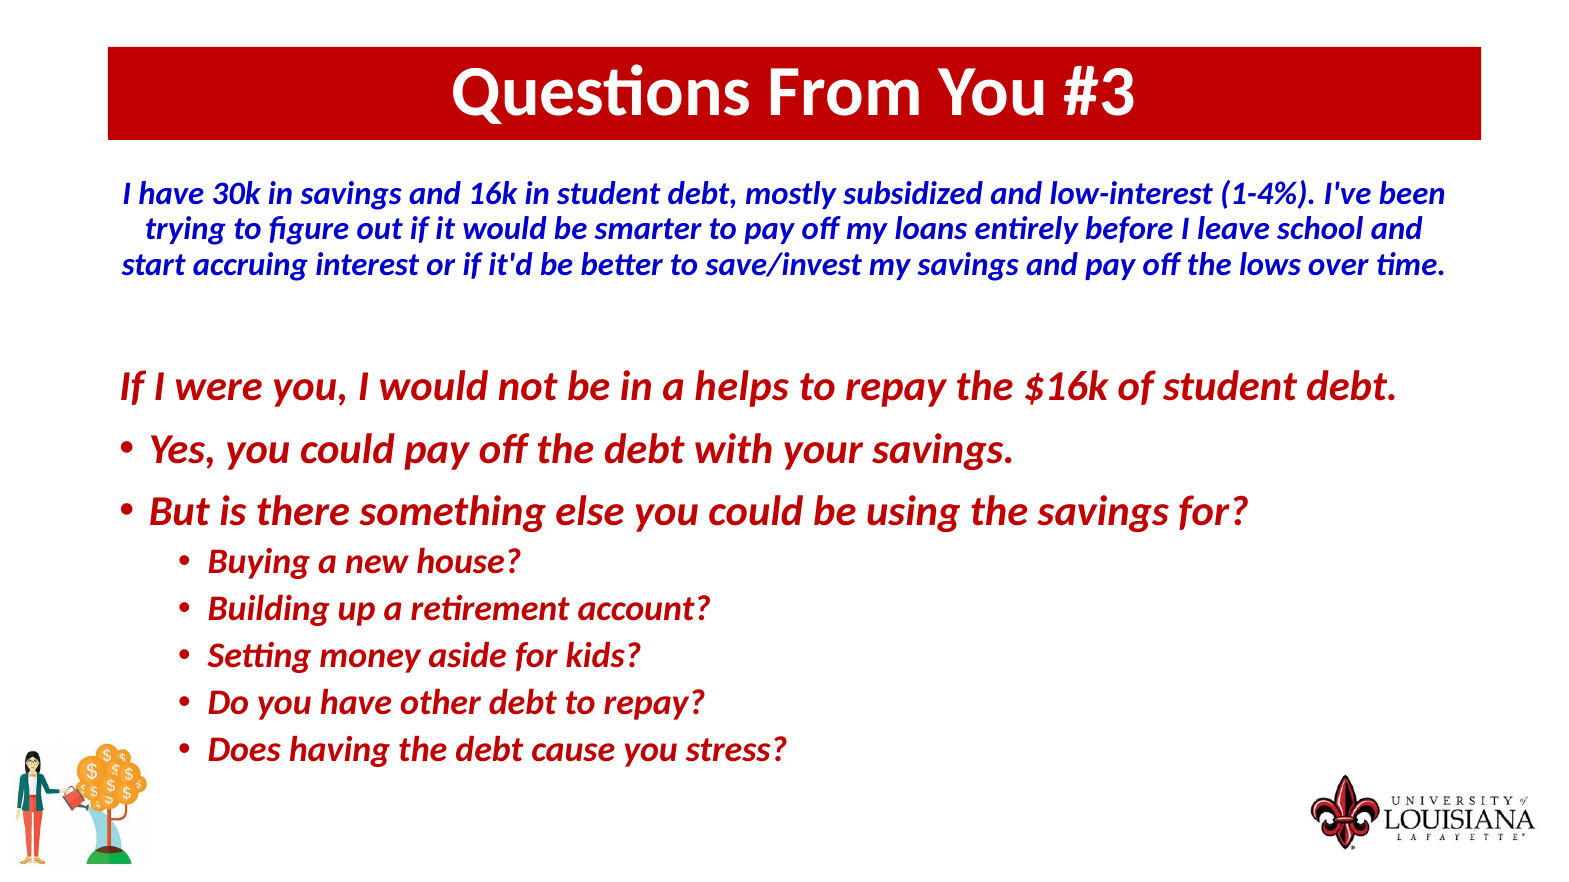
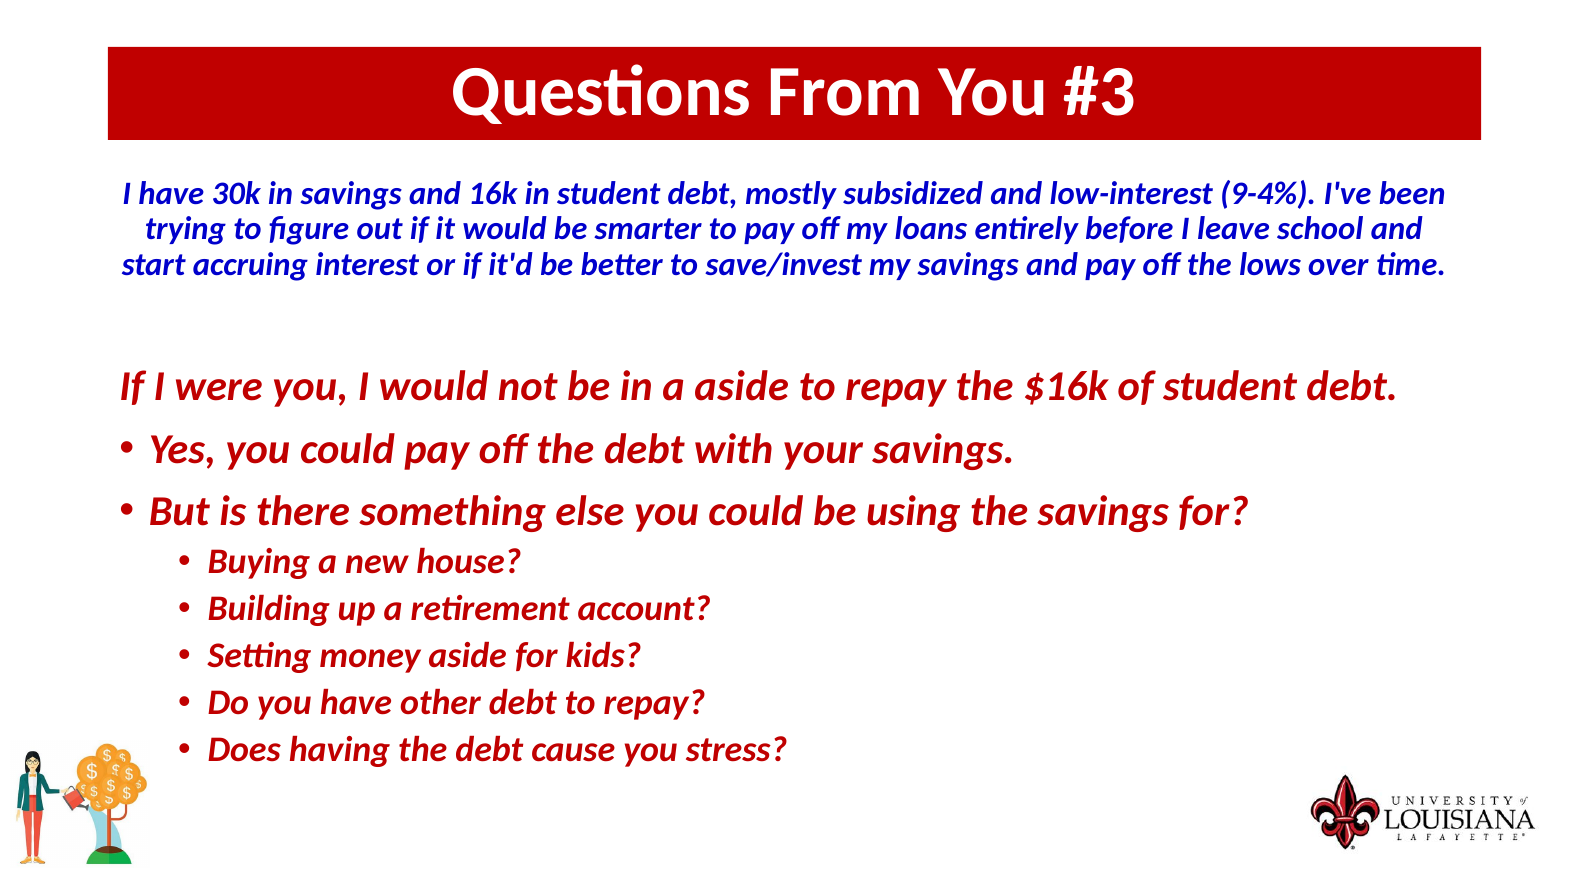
1-4%: 1-4% -> 9-4%
a helps: helps -> aside
